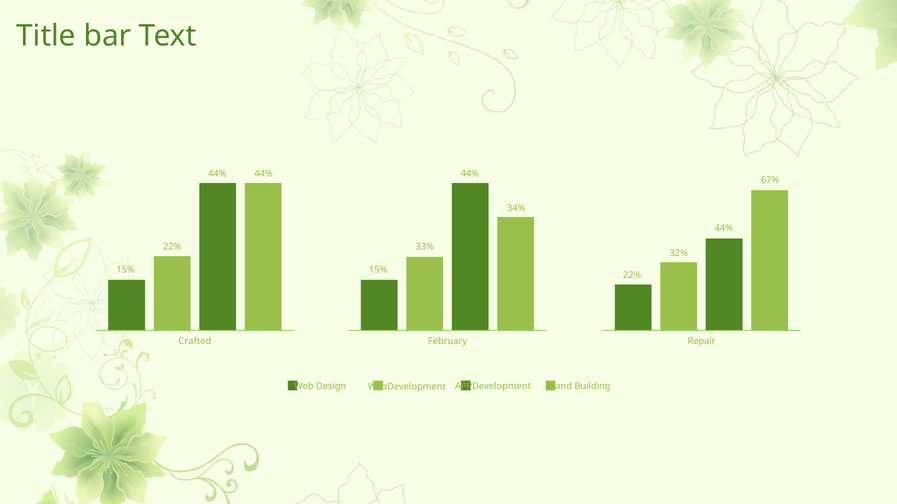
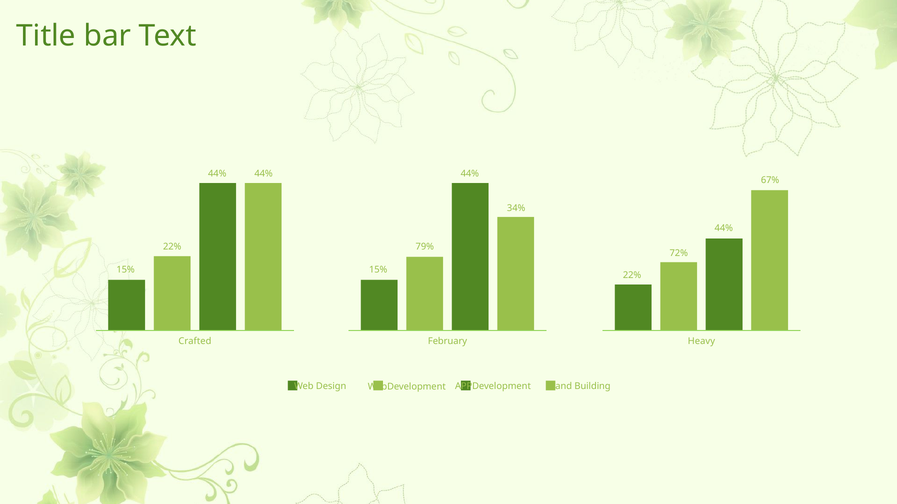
33%: 33% -> 79%
32%: 32% -> 72%
Repair: Repair -> Heavy
